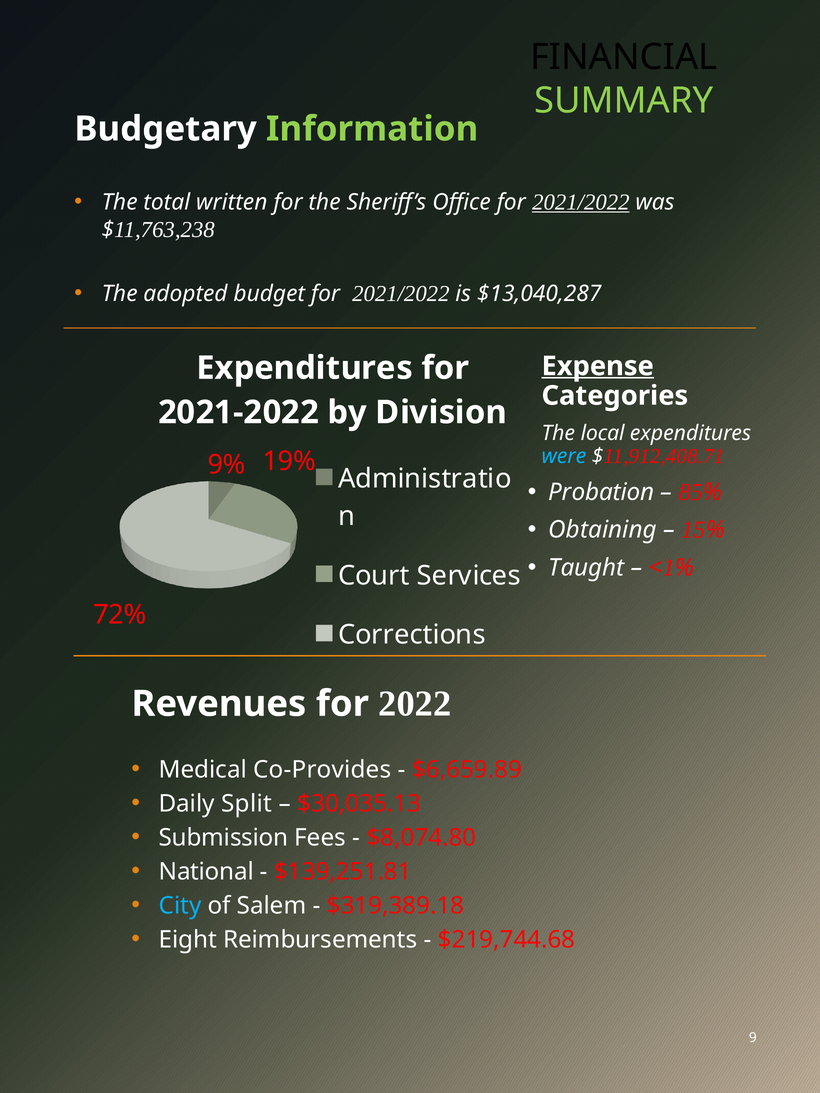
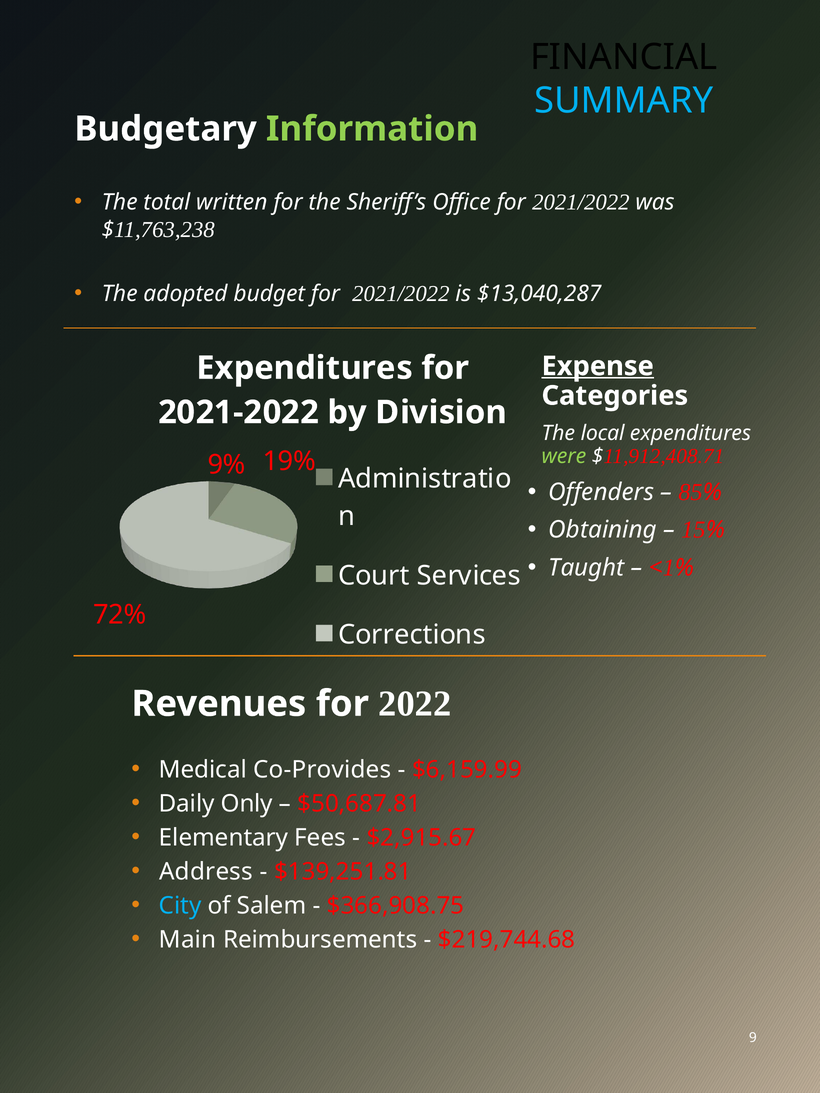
SUMMARY colour: light green -> light blue
2021/2022 at (581, 202) underline: present -> none
were colour: light blue -> light green
Probation: Probation -> Offenders
$6,659.89: $6,659.89 -> $6,159.99
Split: Split -> Only
$30,035.13: $30,035.13 -> $50,687.81
Submission: Submission -> Elementary
$8,074.80: $8,074.80 -> $2,915.67
National: National -> Address
$319,389.18: $319,389.18 -> $366,908.75
Eight: Eight -> Main
